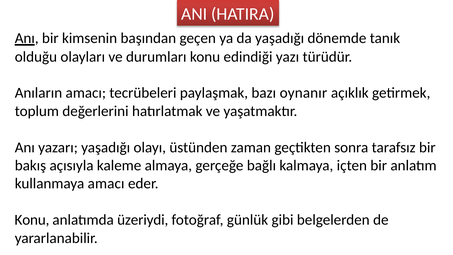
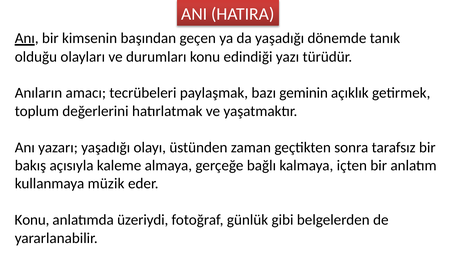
oynanır: oynanır -> geminin
kullanmaya amacı: amacı -> müzik
